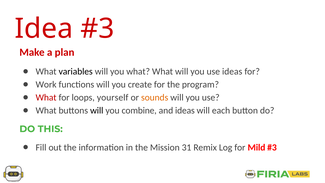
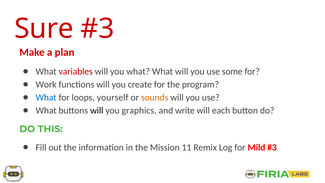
Idea: Idea -> Sure
variables colour: black -> red
use ideas: ideas -> some
What at (46, 97) colour: red -> blue
combine: combine -> graphics
and ideas: ideas -> write
31: 31 -> 11
